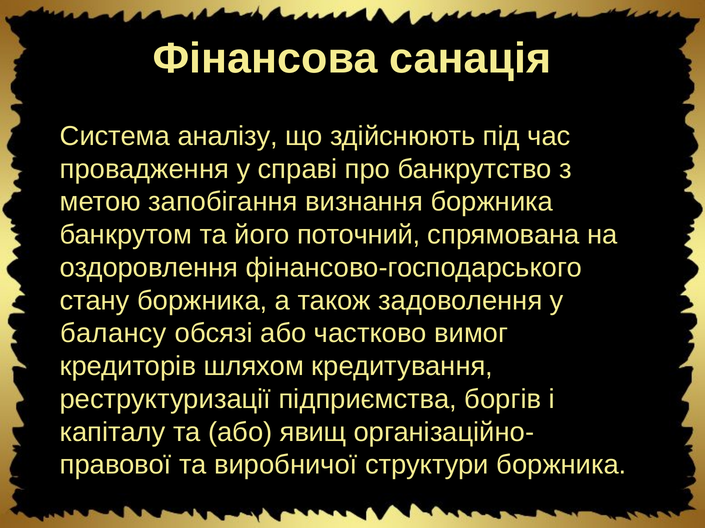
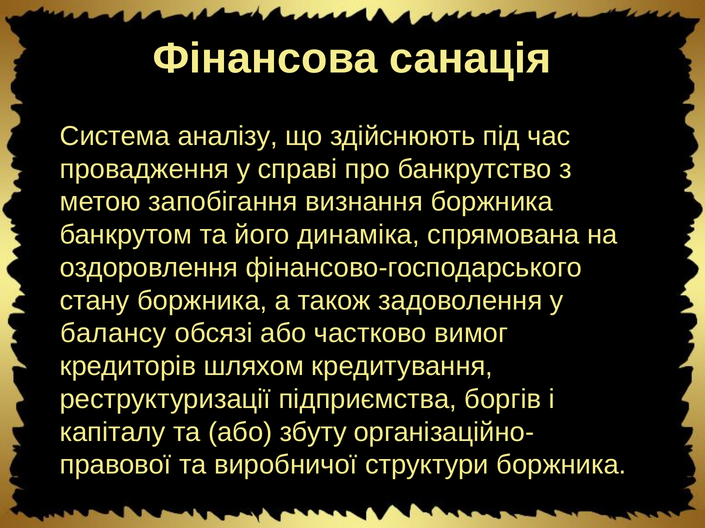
поточний: поточний -> динаміка
явищ: явищ -> збуту
